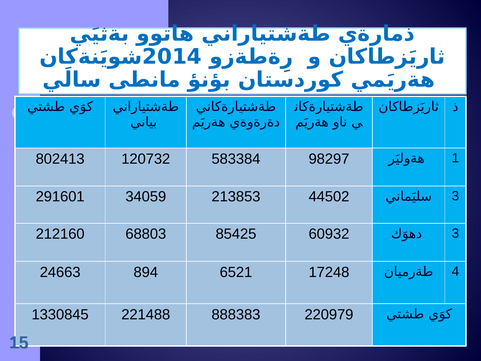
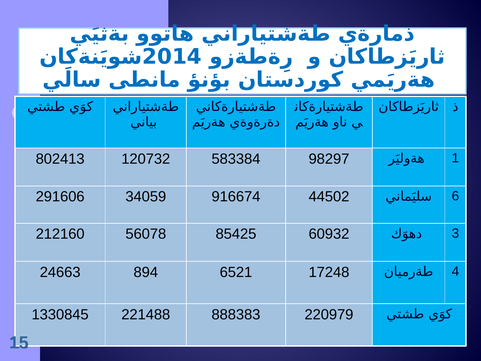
291601: 291601 -> 291606
213853: 213853 -> 916674
3 at (455, 196): 3 -> 6
68803: 68803 -> 56078
